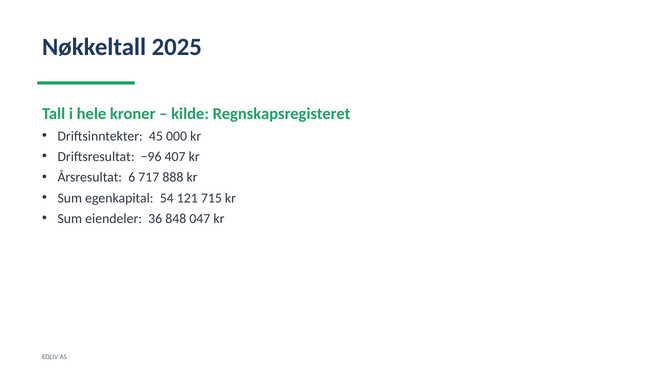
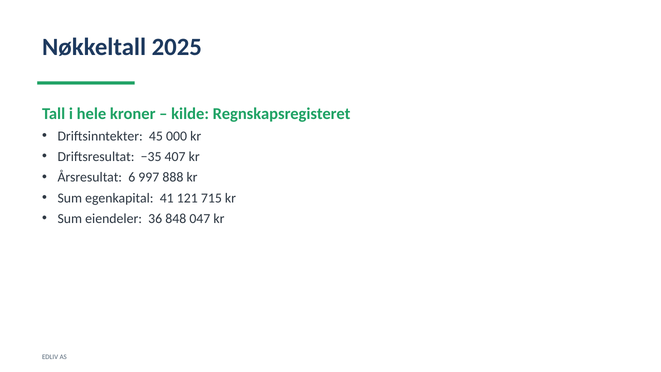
−96: −96 -> −35
717: 717 -> 997
54: 54 -> 41
